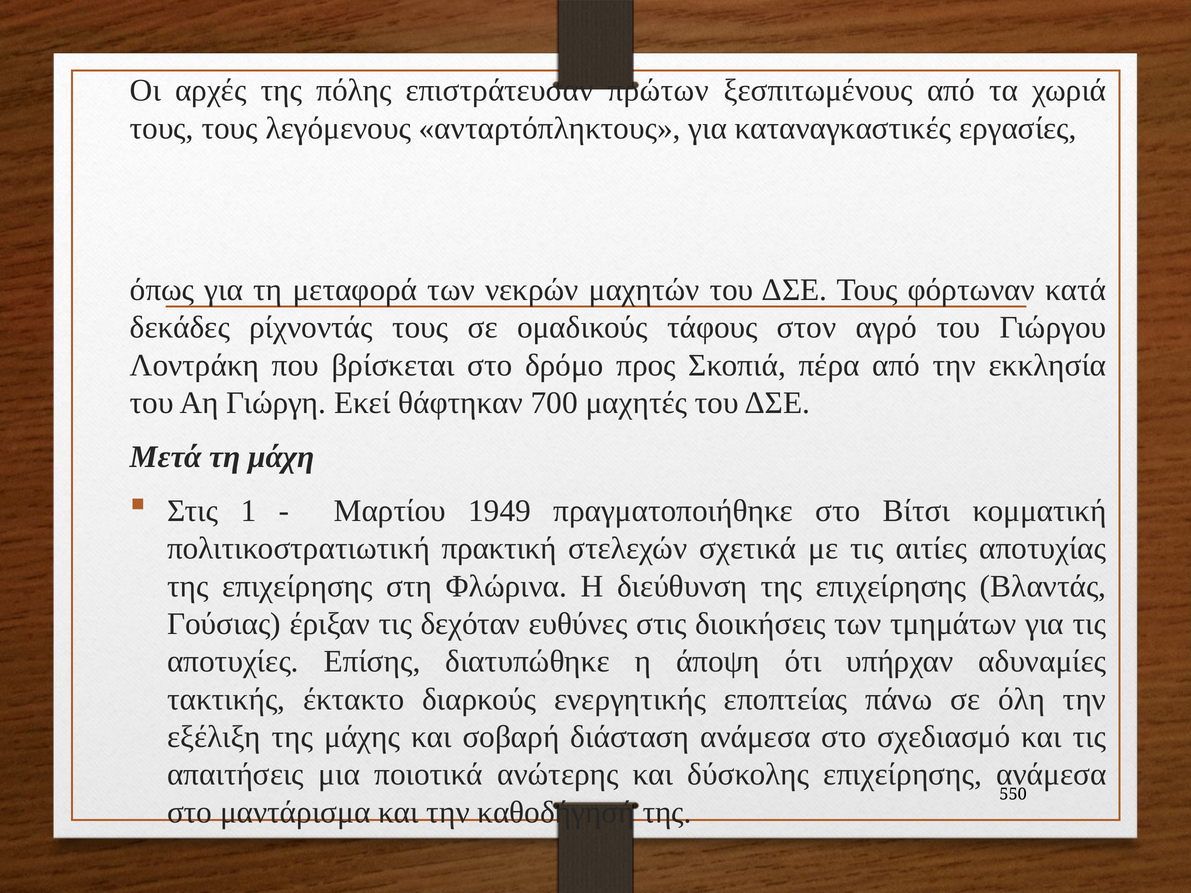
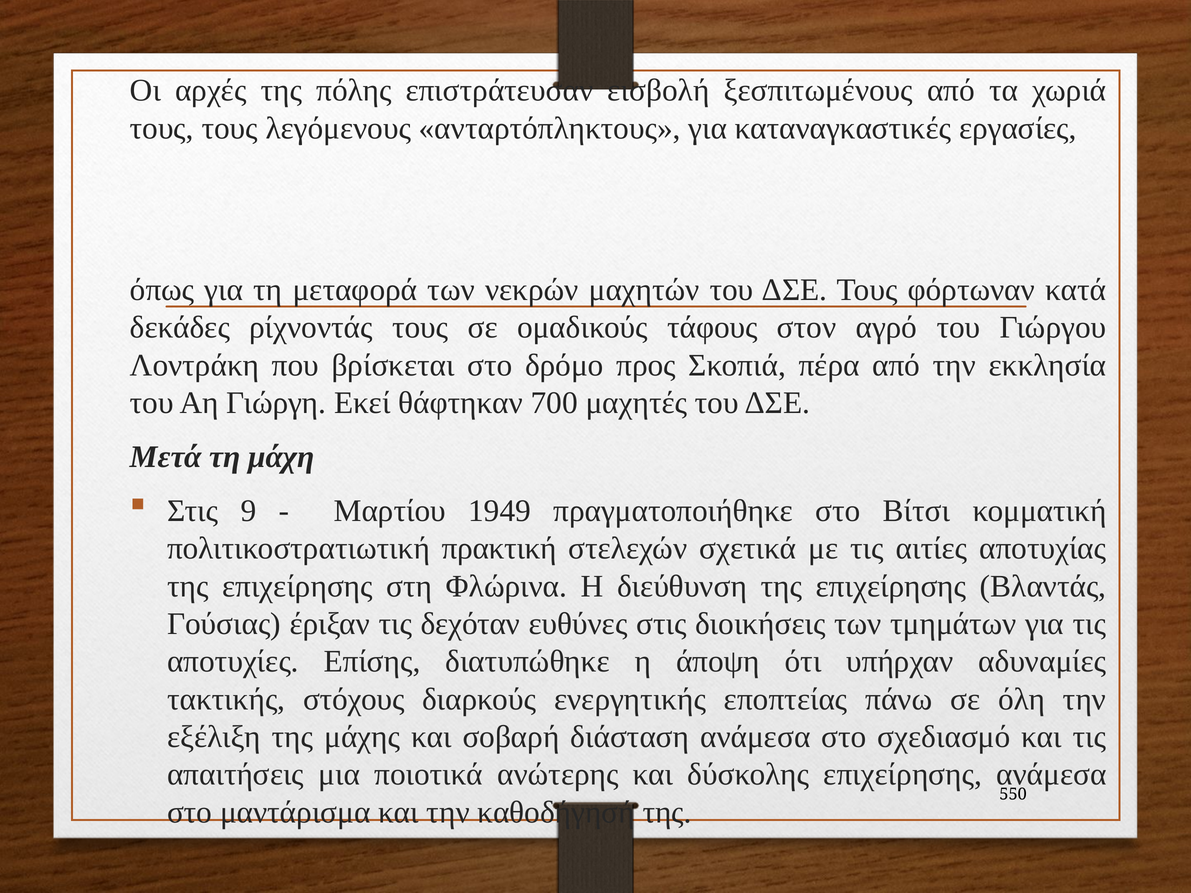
πρώτων: πρώτων -> εισβολή
1: 1 -> 9
έκτακτο: έκτακτο -> στόχους
